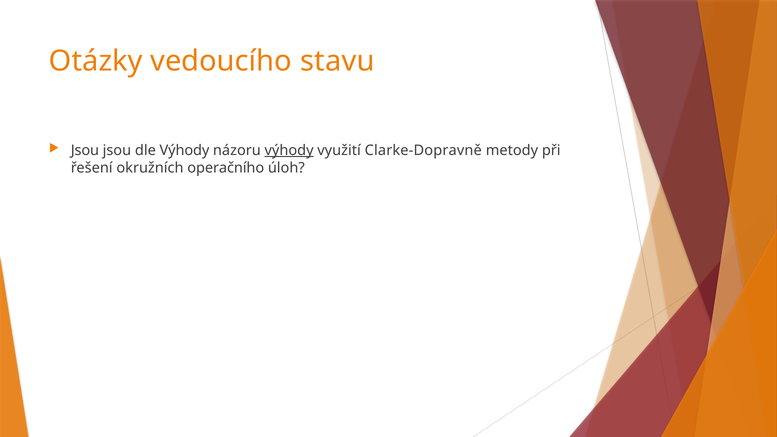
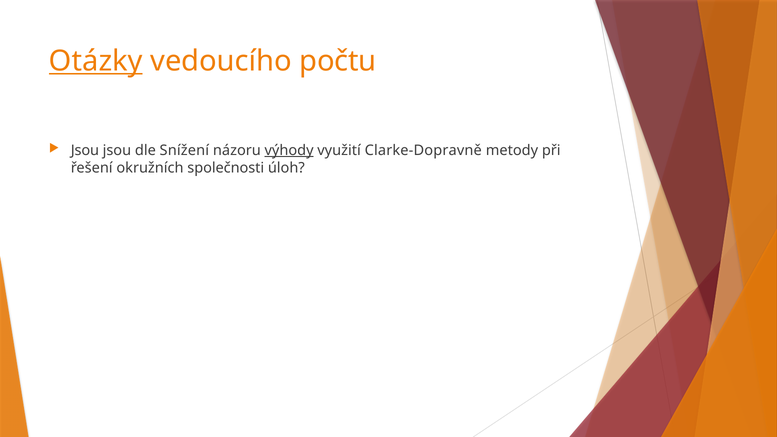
Otázky underline: none -> present
stavu: stavu -> počtu
dle Výhody: Výhody -> Snížení
operačního: operačního -> společnosti
